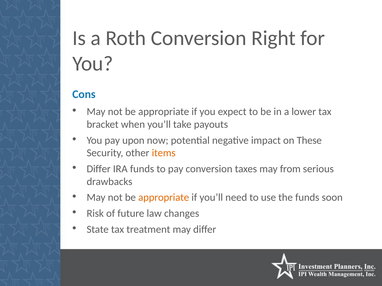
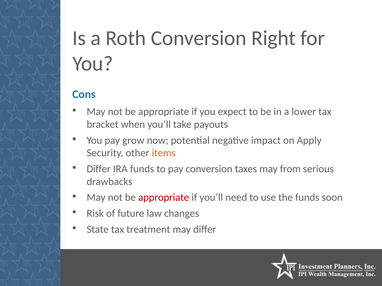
upon: upon -> grow
These: These -> Apply
appropriate at (164, 198) colour: orange -> red
